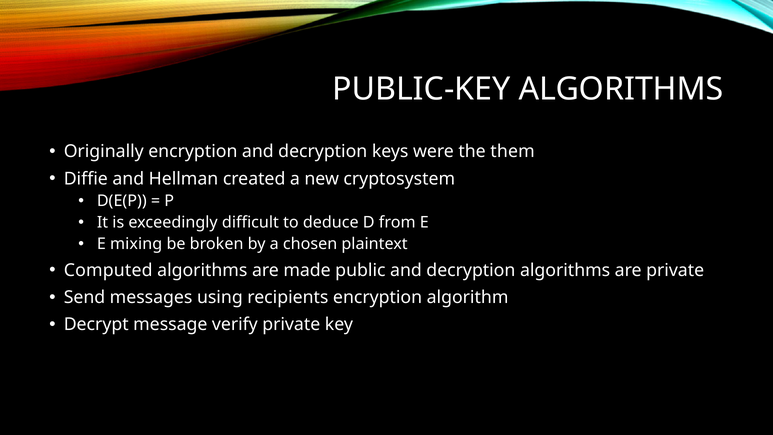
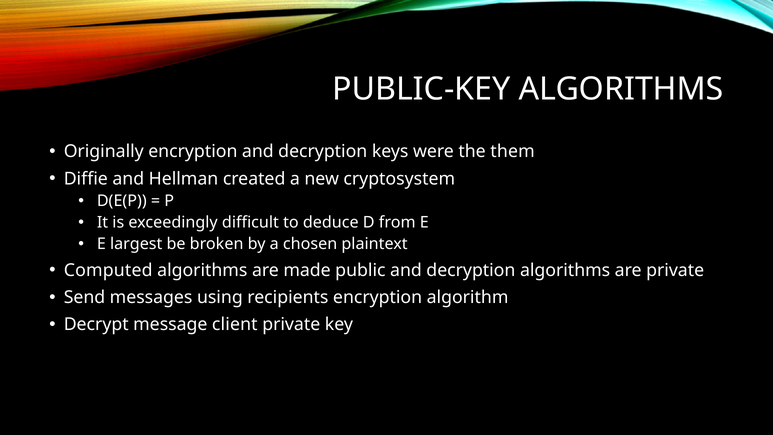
mixing: mixing -> largest
verify: verify -> client
